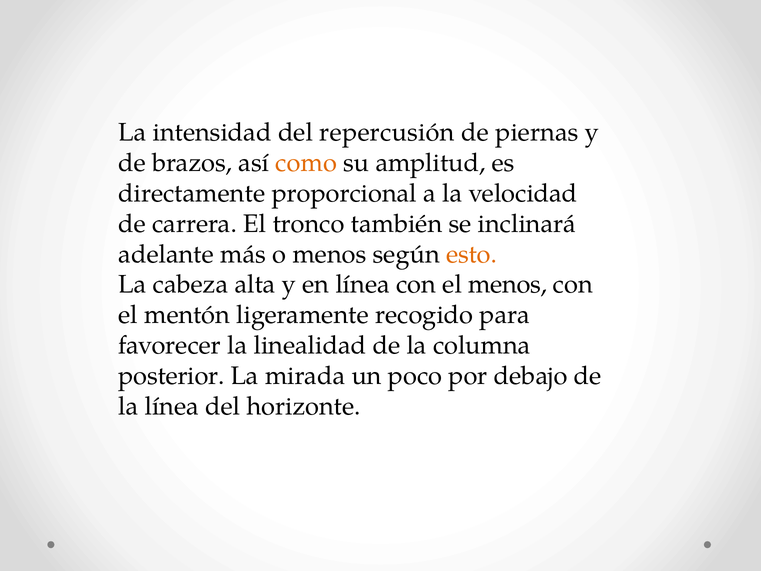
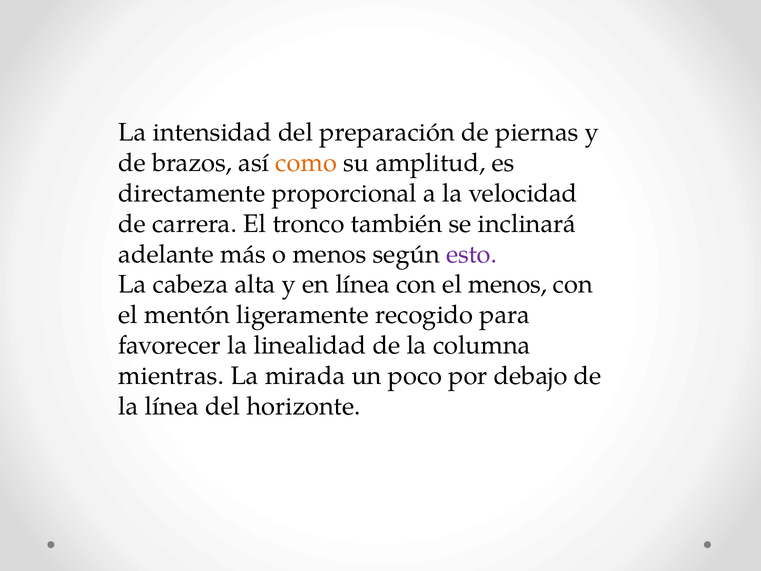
repercusión: repercusión -> preparación
esto colour: orange -> purple
posterior: posterior -> mientras
